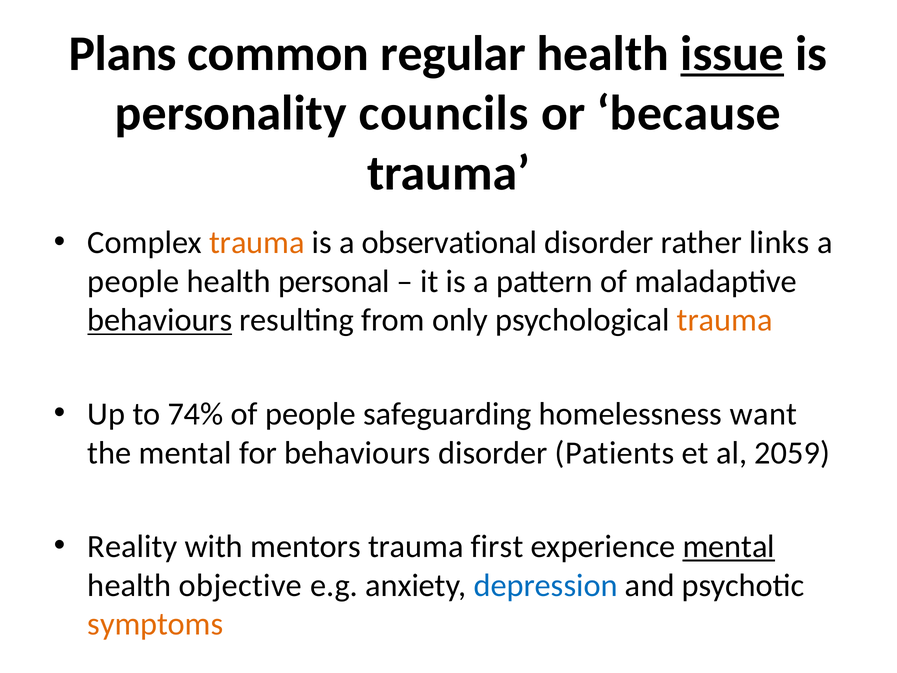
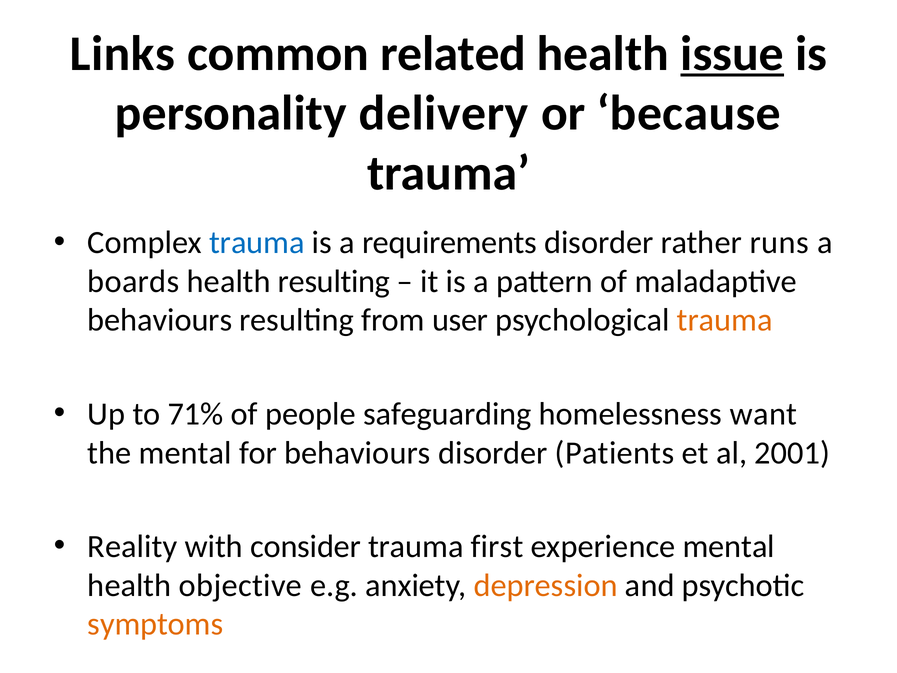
Plans: Plans -> Links
regular: regular -> related
councils: councils -> delivery
trauma at (257, 242) colour: orange -> blue
observational: observational -> requirements
links: links -> runs
people at (133, 281): people -> boards
health personal: personal -> resulting
behaviours at (160, 320) underline: present -> none
only: only -> user
74%: 74% -> 71%
2059: 2059 -> 2001
mentors: mentors -> consider
mental at (729, 546) underline: present -> none
depression colour: blue -> orange
